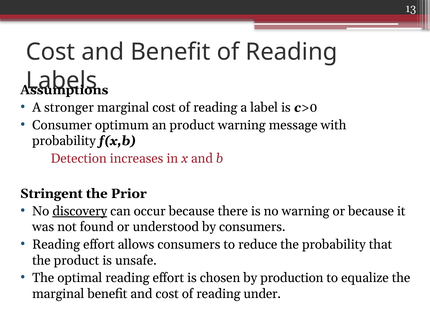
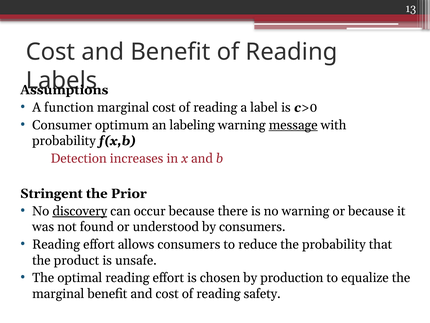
stronger: stronger -> function
an product: product -> labeling
message underline: none -> present
under: under -> safety
